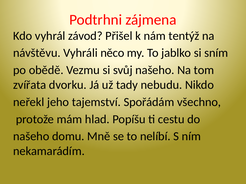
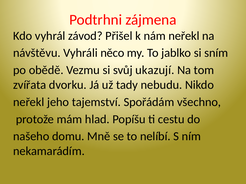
nám tentýž: tentýž -> neřekl
svůj našeho: našeho -> ukazují
